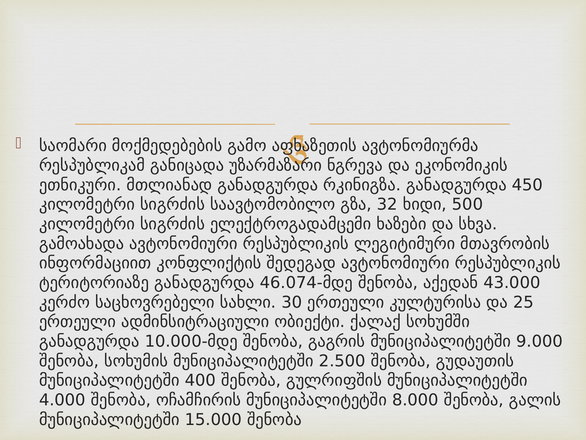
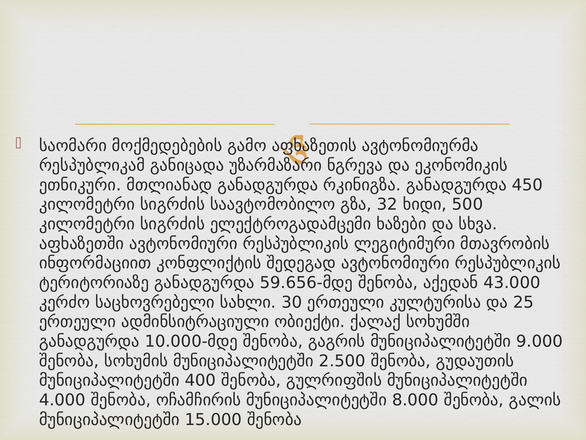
გამოახადა: გამოახადა -> აფხაზეთში
46.074-მდე: 46.074-მდე -> 59.656-მდე
